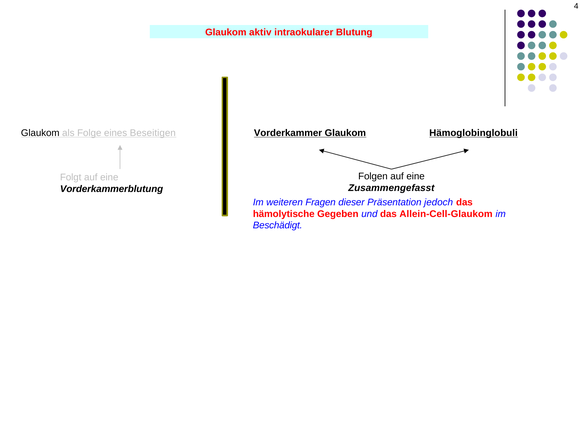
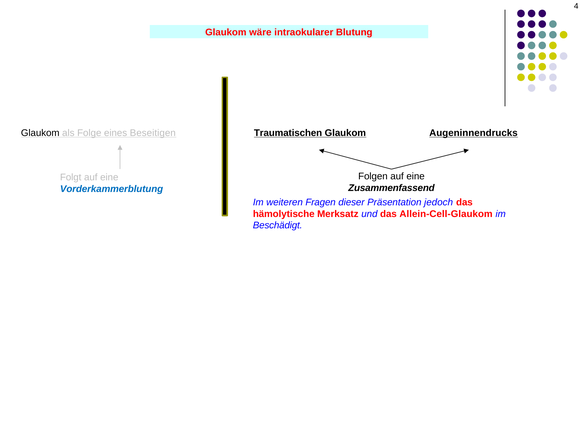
aktiv: aktiv -> wäre
Vorderkammer: Vorderkammer -> Traumatischen
Hämoglobinglobuli: Hämoglobinglobuli -> Augeninnendrucks
Zusammengefasst: Zusammengefasst -> Zusammenfassend
Vorderkammerblutung colour: black -> blue
Gegeben: Gegeben -> Merksatz
